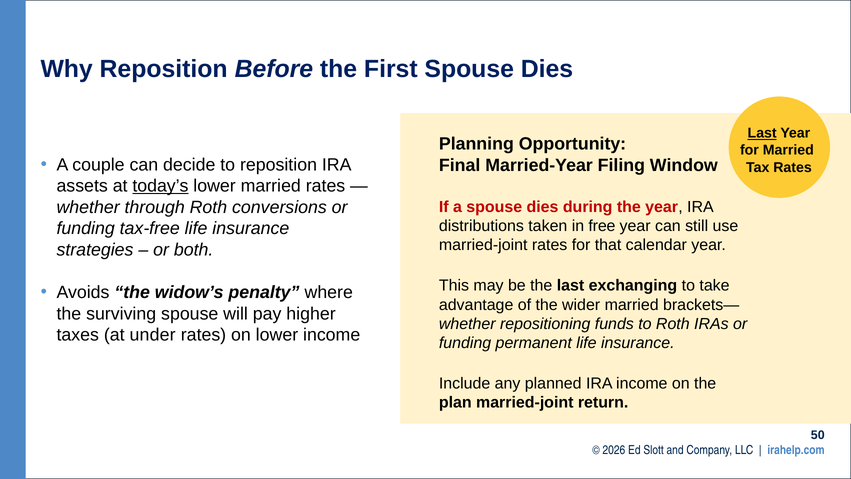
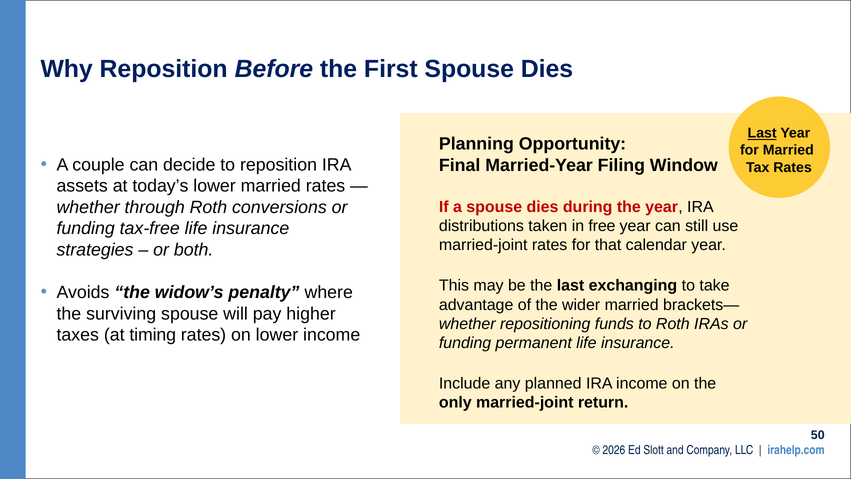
today’s underline: present -> none
under: under -> timing
plan: plan -> only
